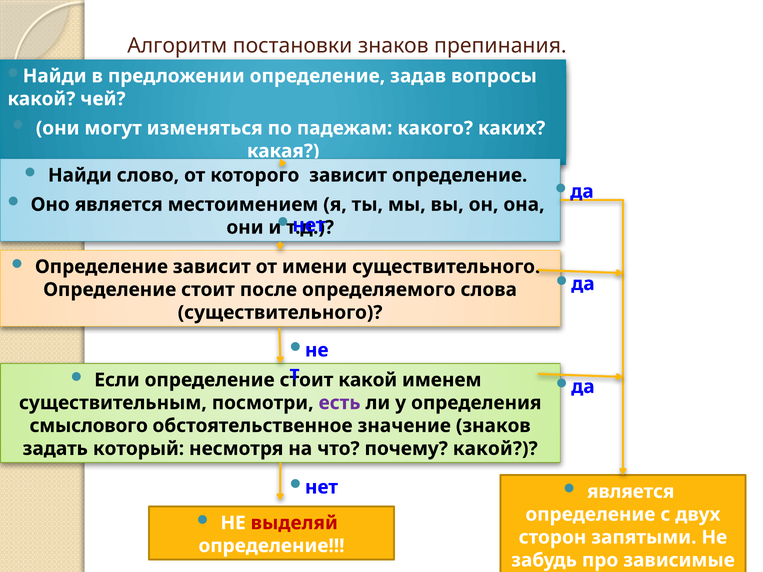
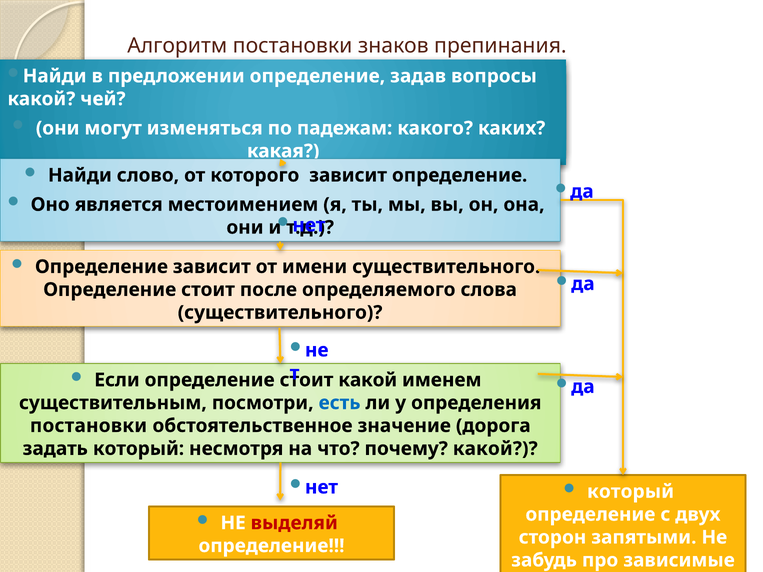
есть colour: purple -> blue
смыслового at (89, 426): смыслового -> постановки
значение знаков: знаков -> дорога
является at (631, 492): является -> который
